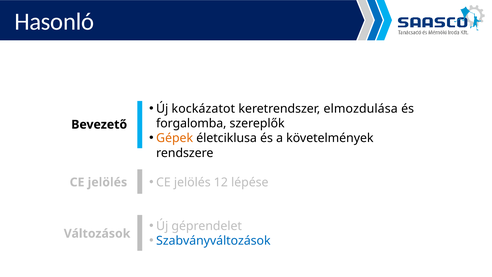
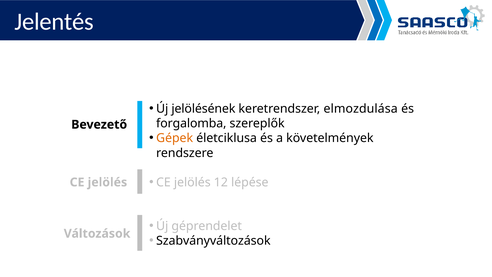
Hasonló: Hasonló -> Jelentés
kockázatot: kockázatot -> jelölésének
Szabványváltozások colour: blue -> black
